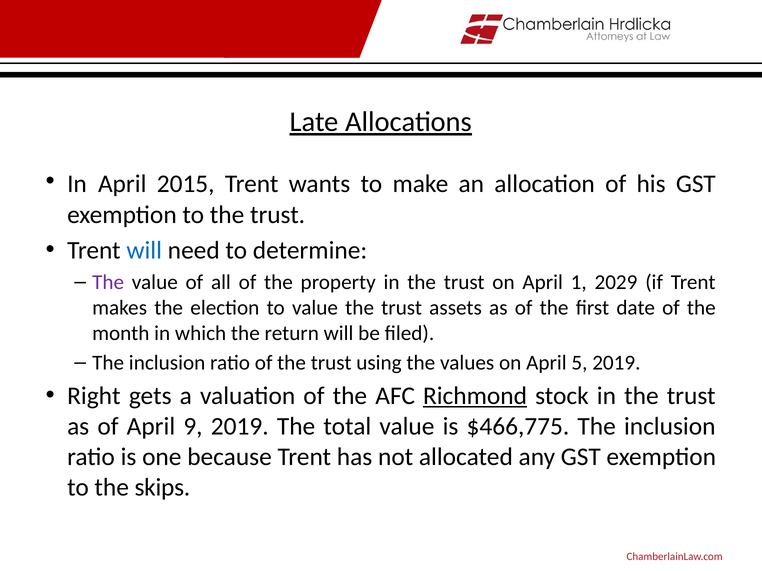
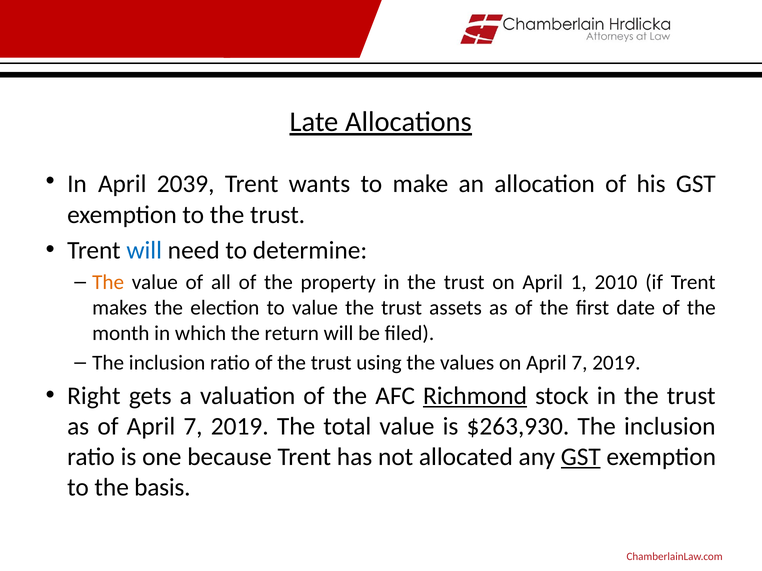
2015: 2015 -> 2039
The at (108, 283) colour: purple -> orange
2029: 2029 -> 2010
on April 5: 5 -> 7
of April 9: 9 -> 7
$466,775: $466,775 -> $263,930
GST at (581, 457) underline: none -> present
skips: skips -> basis
